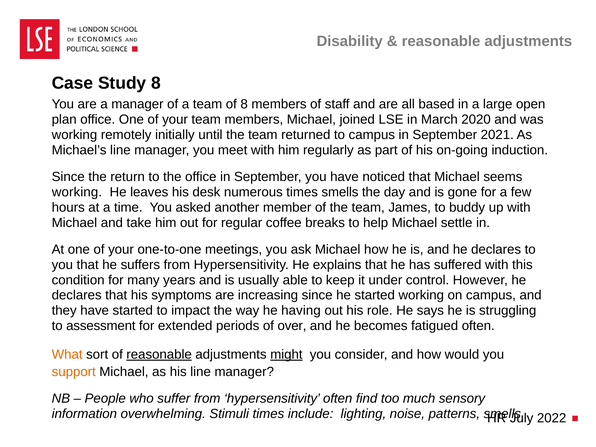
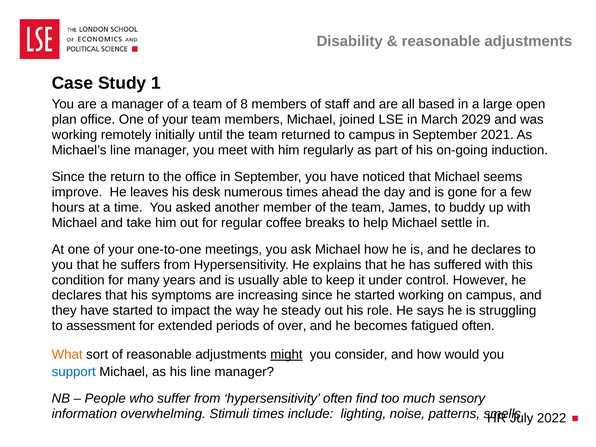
Study 8: 8 -> 1
2020: 2020 -> 2029
working at (77, 192): working -> improve
times smells: smells -> ahead
having: having -> steady
reasonable at (159, 355) underline: present -> none
support colour: orange -> blue
